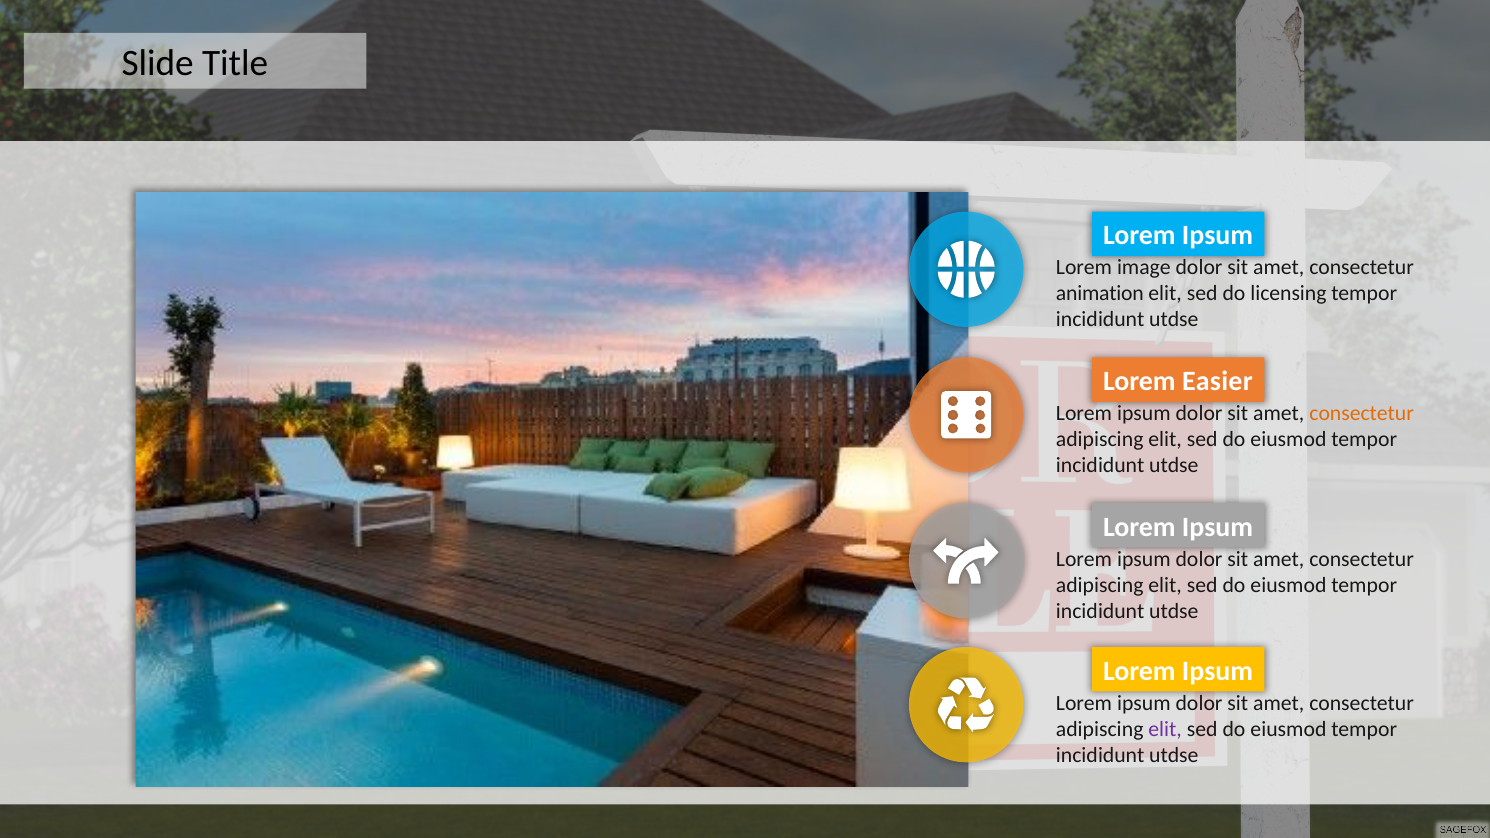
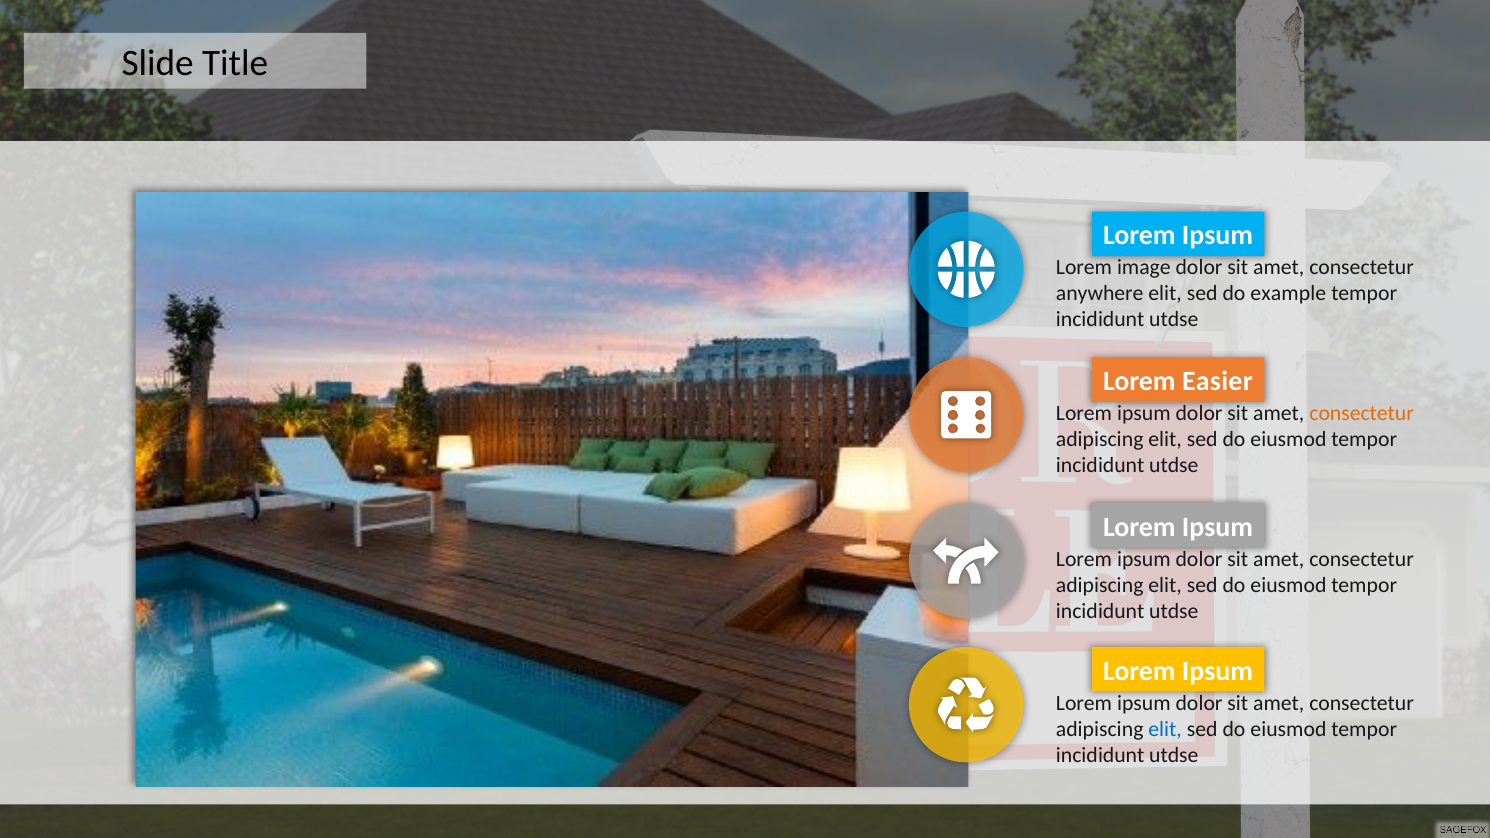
animation: animation -> anywhere
licensing: licensing -> example
elit at (1165, 729) colour: purple -> blue
